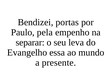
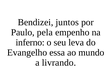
portas: portas -> juntos
separar: separar -> inferno
presente: presente -> livrando
